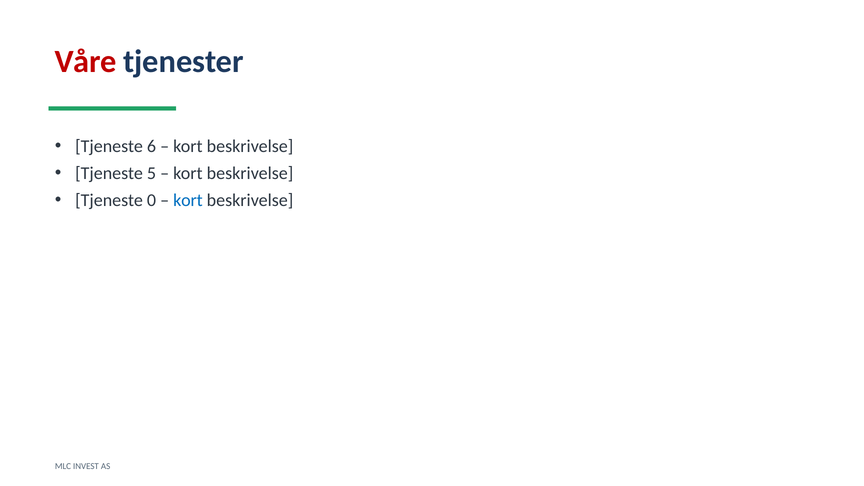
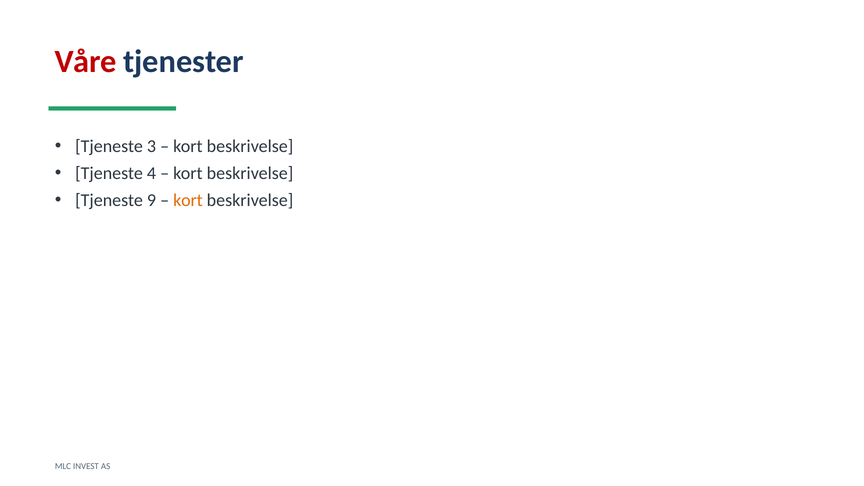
6: 6 -> 3
5: 5 -> 4
0: 0 -> 9
kort at (188, 200) colour: blue -> orange
